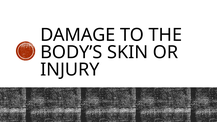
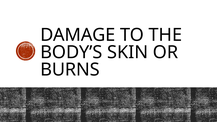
INJURY: INJURY -> BURNS
